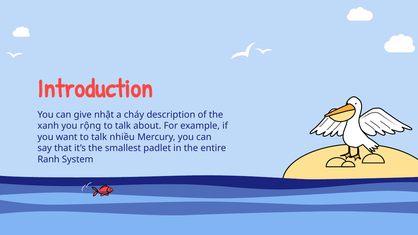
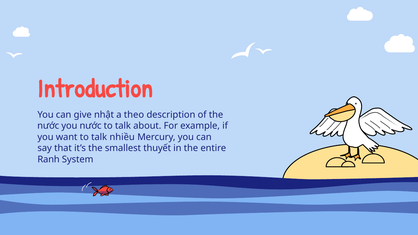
cháy: cháy -> theo
xanh at (48, 126): xanh -> nước
you rộng: rộng -> nước
padlet: padlet -> thuyết
